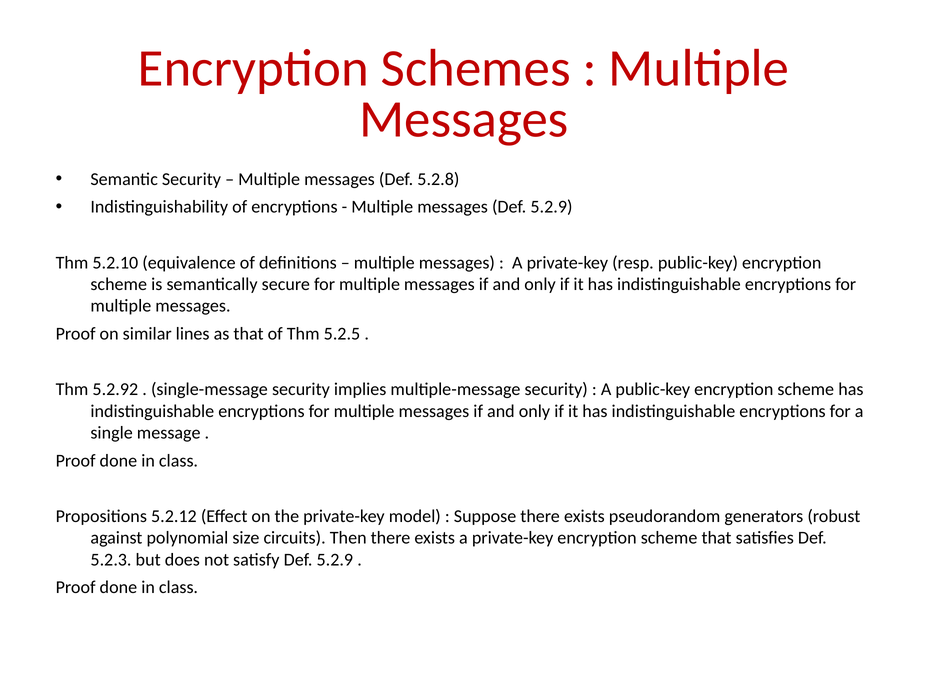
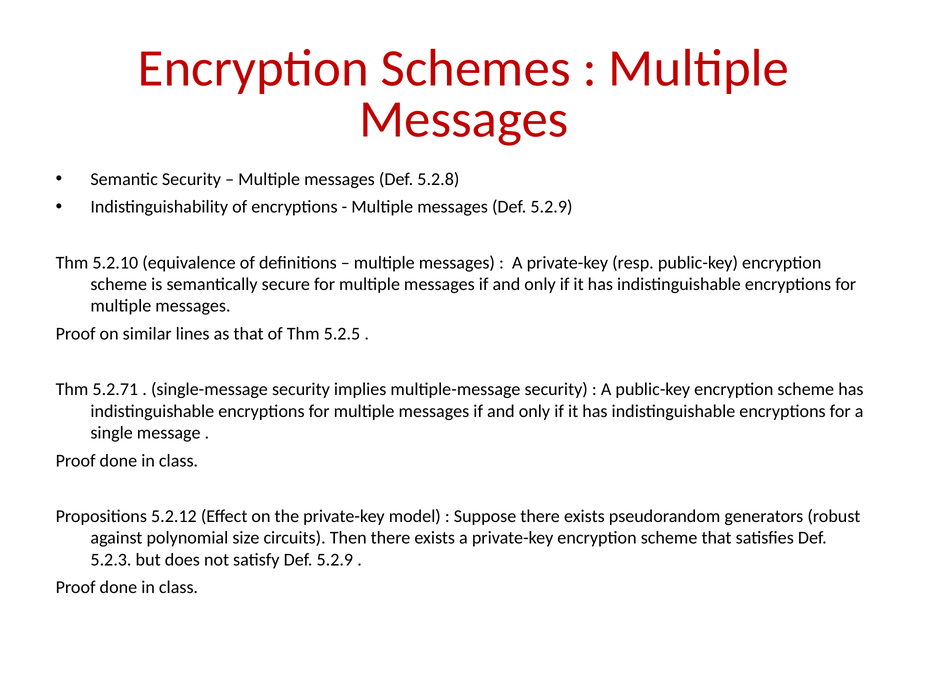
5.2.92: 5.2.92 -> 5.2.71
